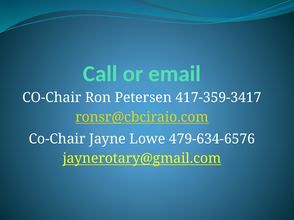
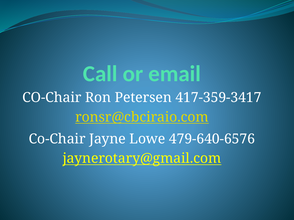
479-634-6576: 479-634-6576 -> 479-640-6576
